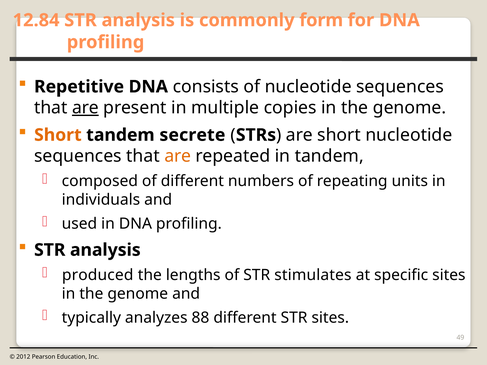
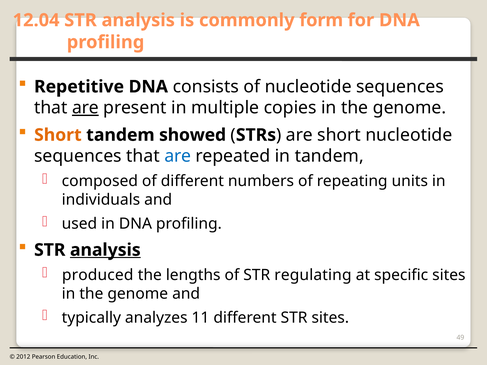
12.84: 12.84 -> 12.04
secrete: secrete -> showed
are at (178, 156) colour: orange -> blue
analysis at (105, 250) underline: none -> present
stimulates: stimulates -> regulating
88: 88 -> 11
